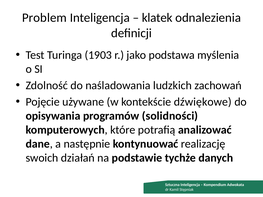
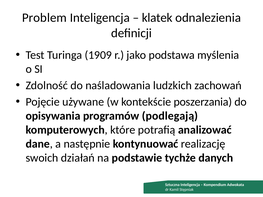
1903: 1903 -> 1909
dźwiękowe: dźwiękowe -> poszerzania
solidności: solidności -> podlegają
